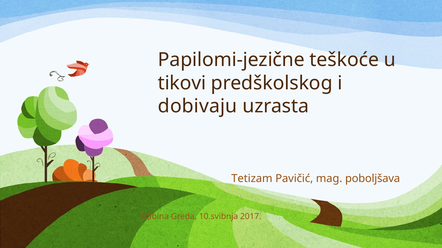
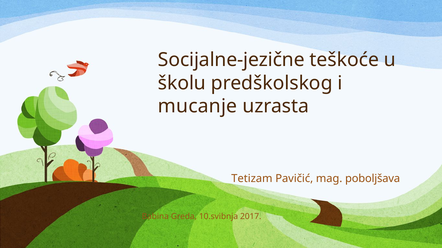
Papilomi-jezične: Papilomi-jezične -> Socijalne-jezične
tikovi: tikovi -> školu
dobivaju: dobivaju -> mucanje
